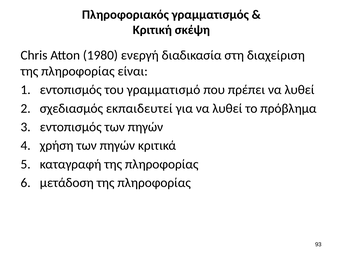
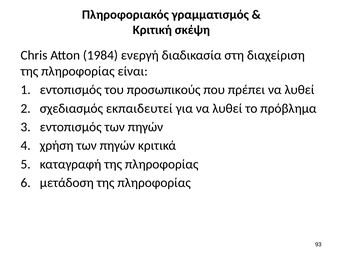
1980: 1980 -> 1984
γραμματισμό: γραμματισμό -> προσωπικούς
